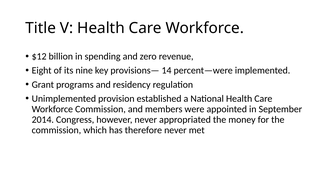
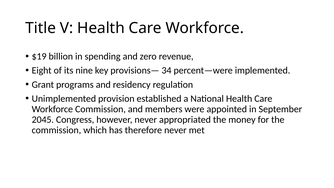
$12: $12 -> $19
14: 14 -> 34
2014: 2014 -> 2045
